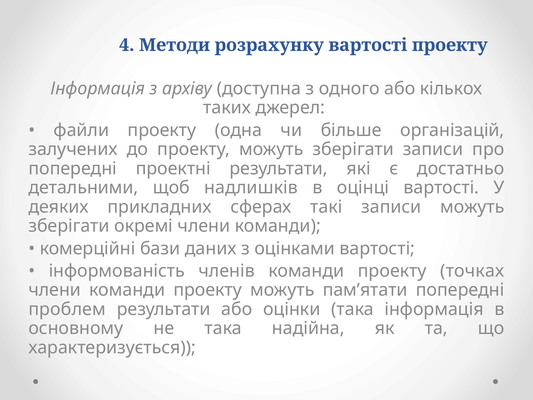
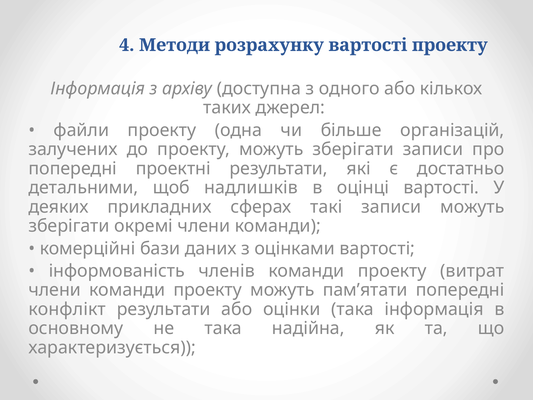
точках: точках -> витрат
проблем: проблем -> конфлікт
